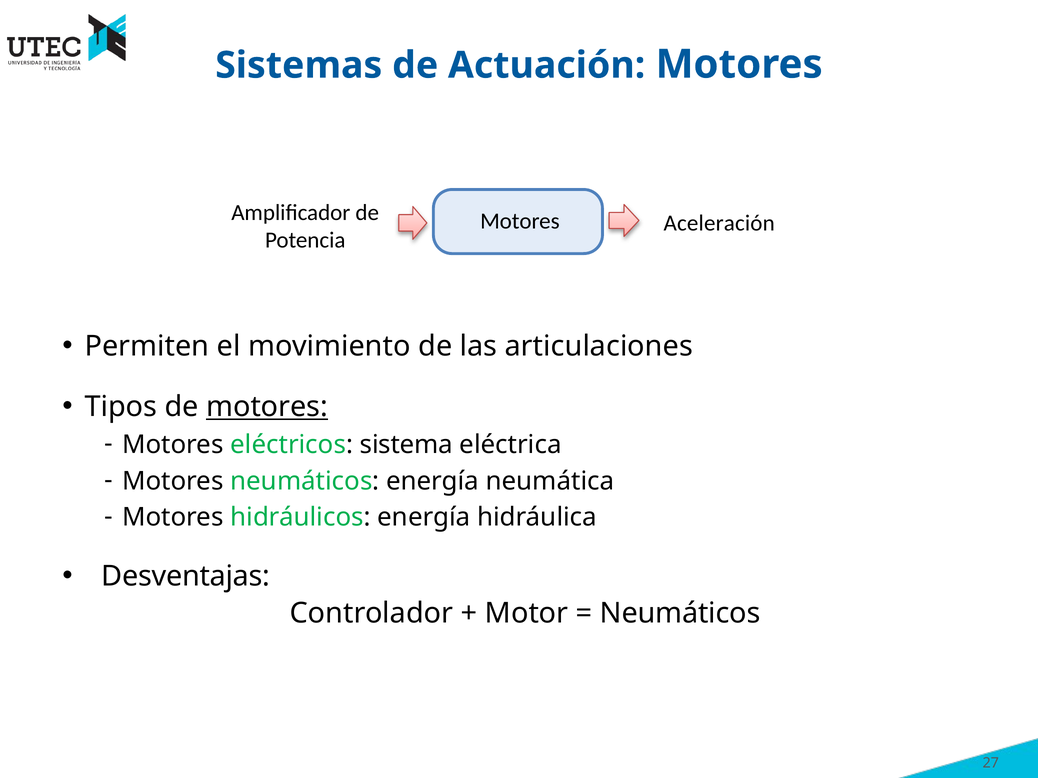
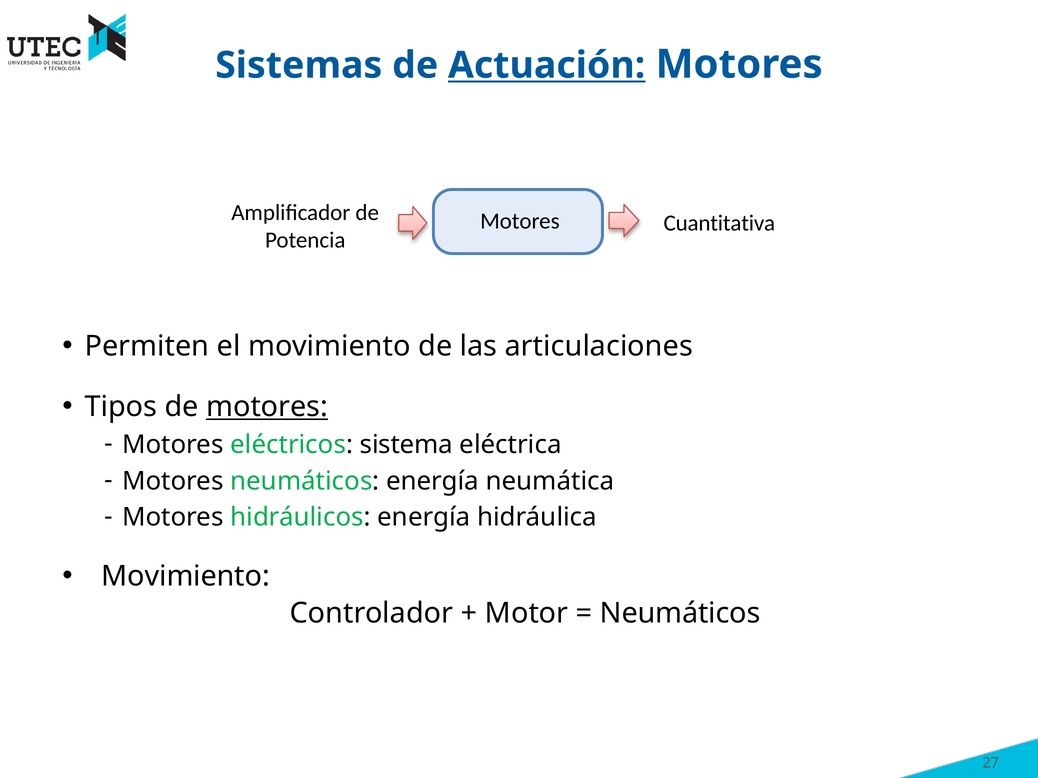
Actuación underline: none -> present
Aceleración: Aceleración -> Cuantitativa
Desventajas at (186, 577): Desventajas -> Movimiento
